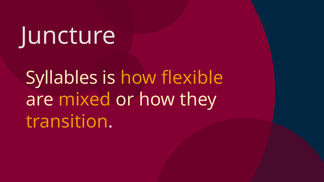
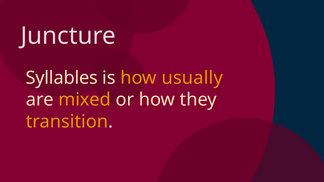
flexible: flexible -> usually
